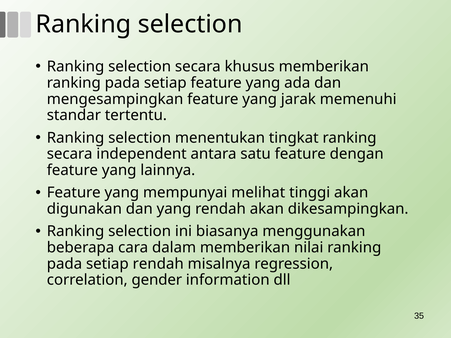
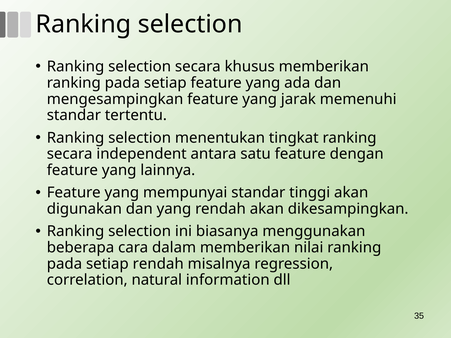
mempunyai melihat: melihat -> standar
gender: gender -> natural
